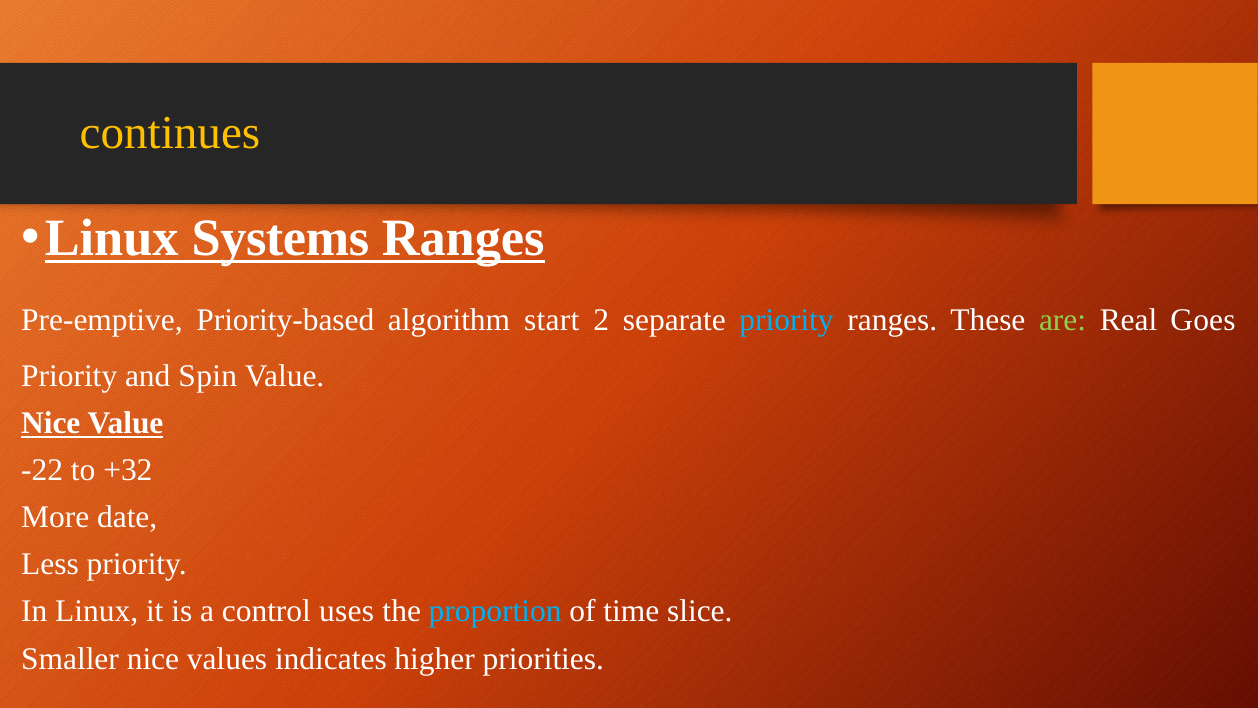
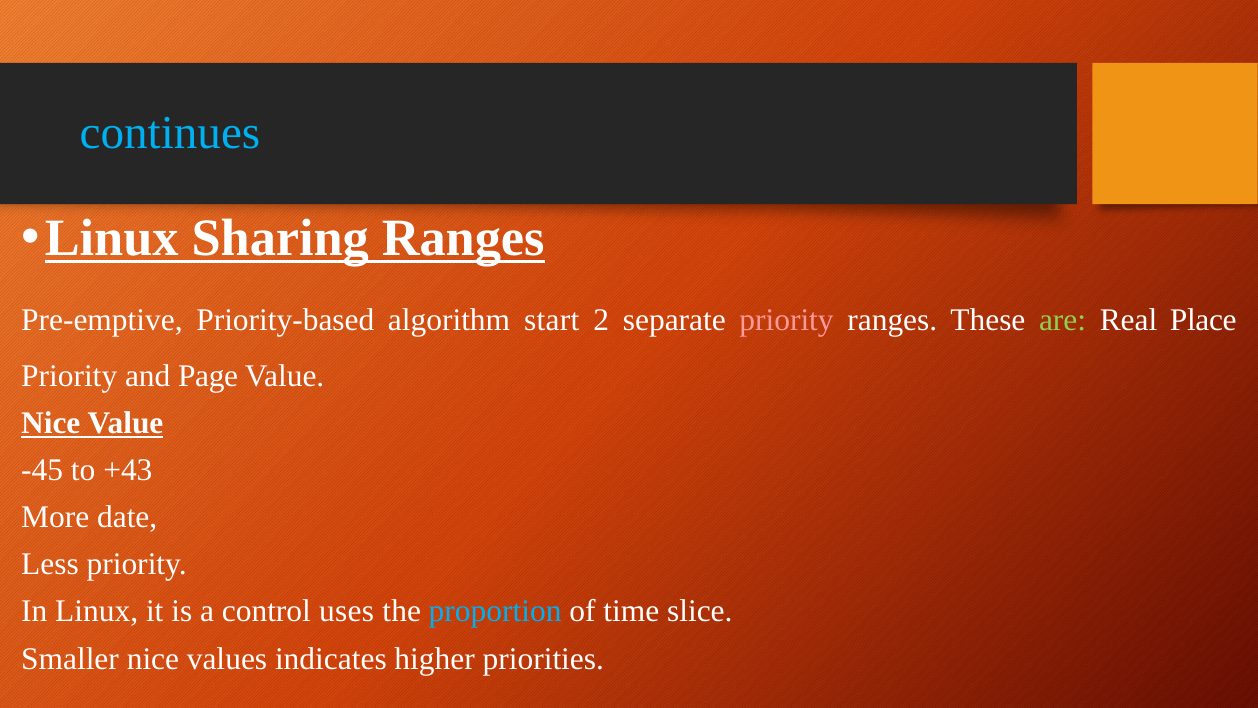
continues colour: yellow -> light blue
Systems: Systems -> Sharing
priority at (787, 320) colour: light blue -> pink
Goes: Goes -> Place
Spin: Spin -> Page
-22: -22 -> -45
+32: +32 -> +43
